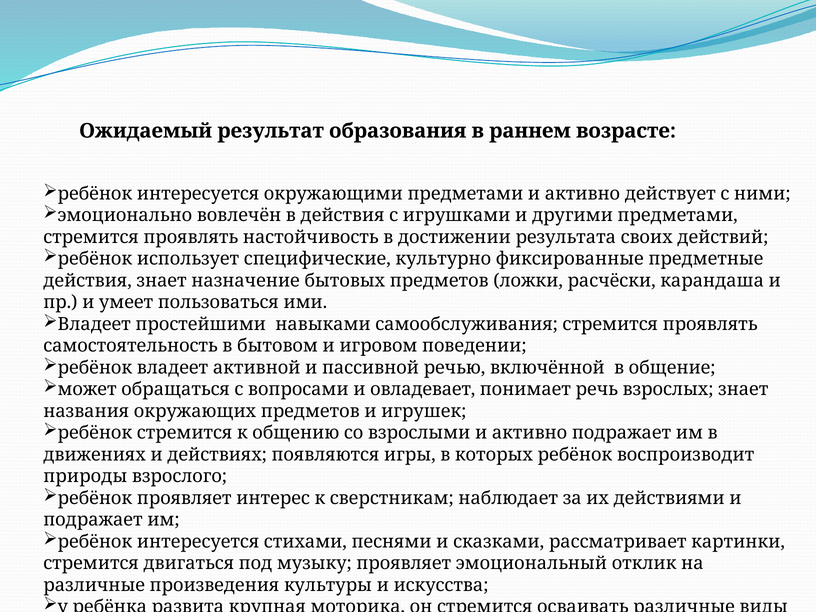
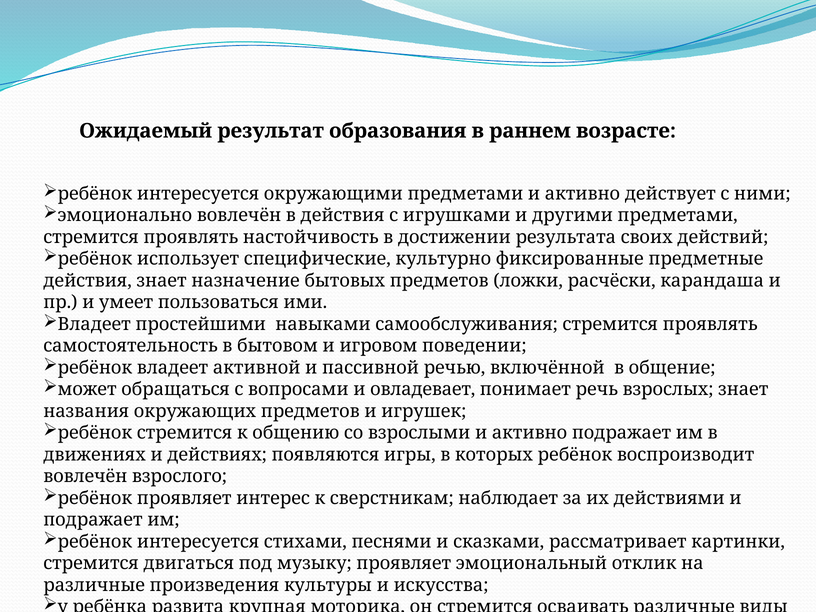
природы at (85, 476): природы -> вовлечён
